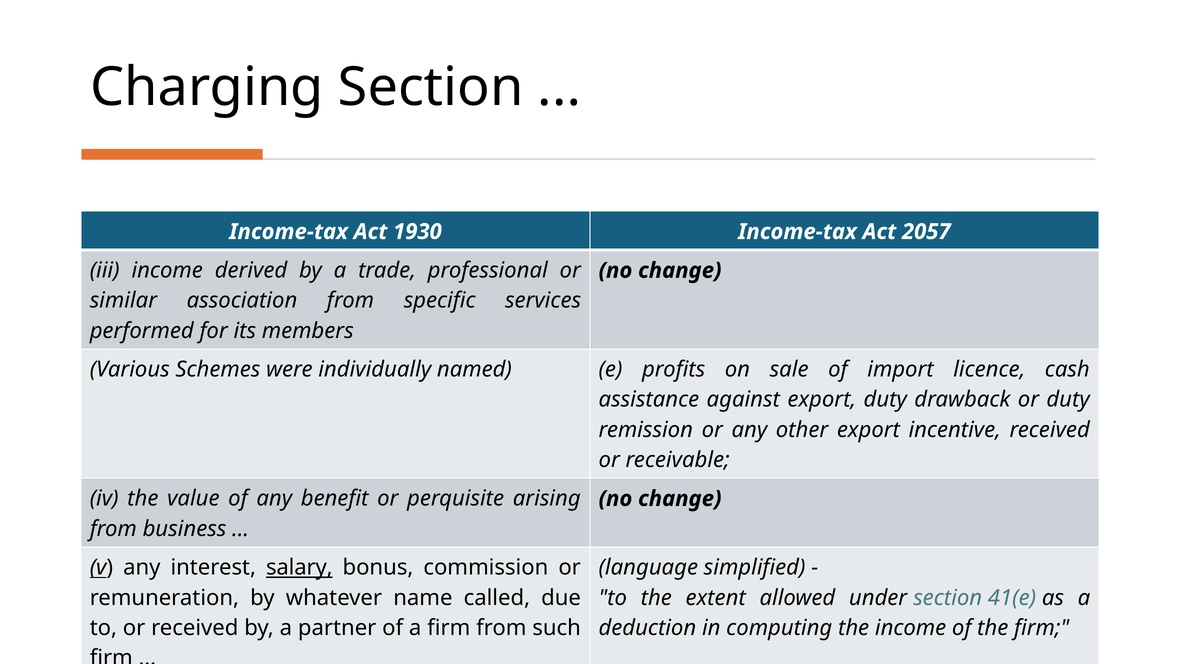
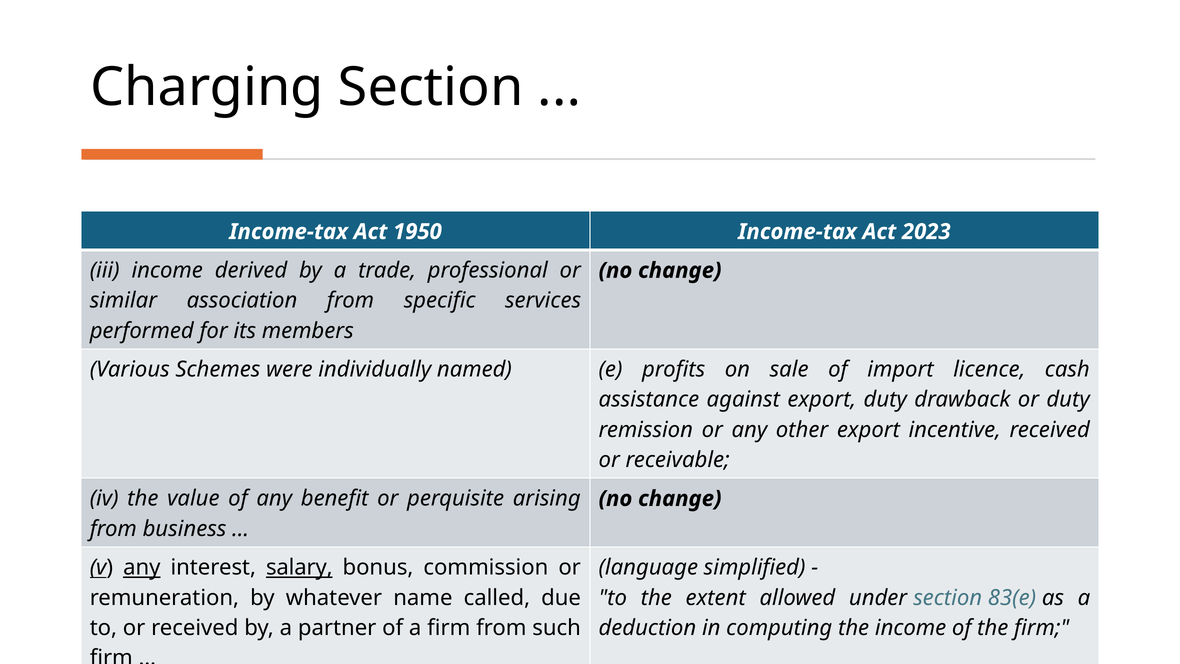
1930: 1930 -> 1950
2057: 2057 -> 2023
any at (142, 567) underline: none -> present
41(e: 41(e -> 83(e
